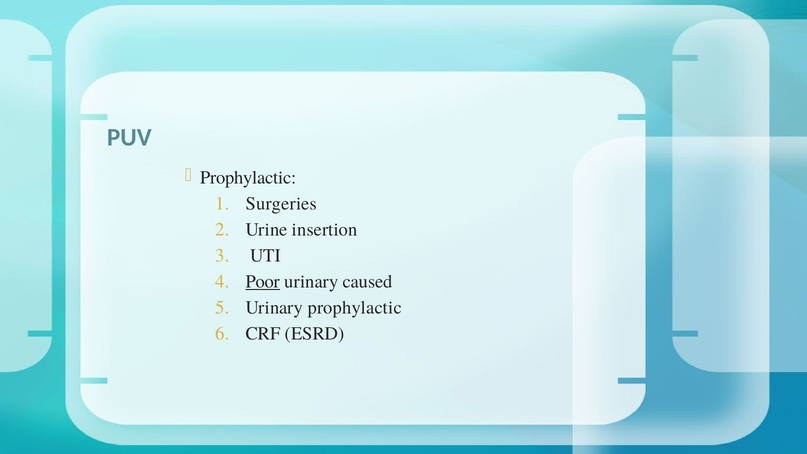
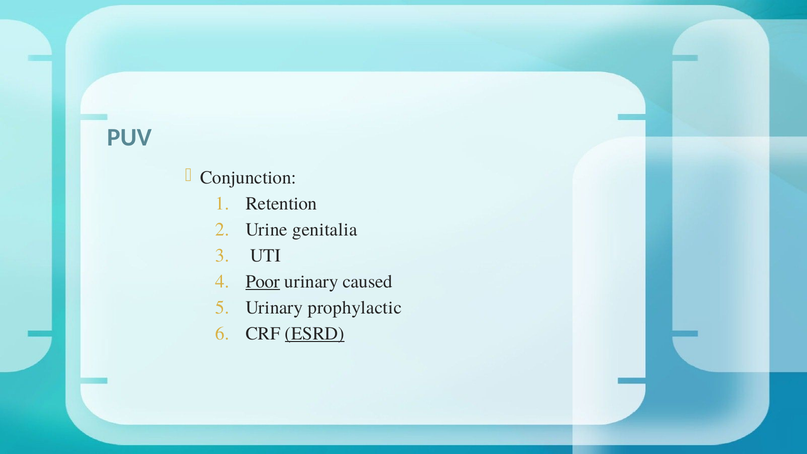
Prophylactic at (248, 178): Prophylactic -> Conjunction
Surgeries: Surgeries -> Retention
insertion: insertion -> genitalia
ESRD underline: none -> present
